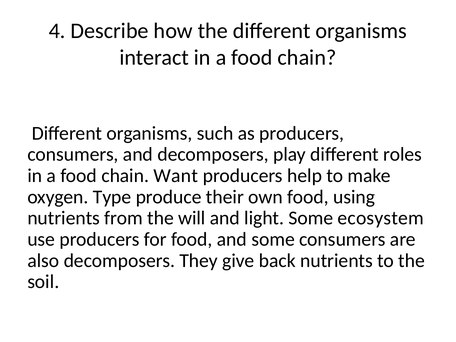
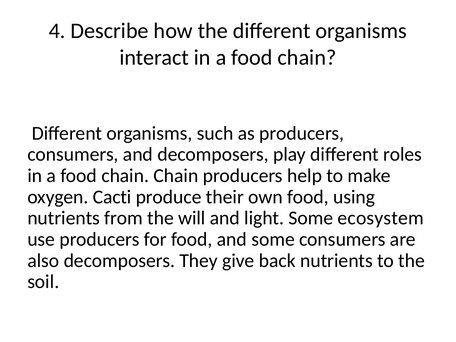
chain Want: Want -> Chain
Type: Type -> Cacti
